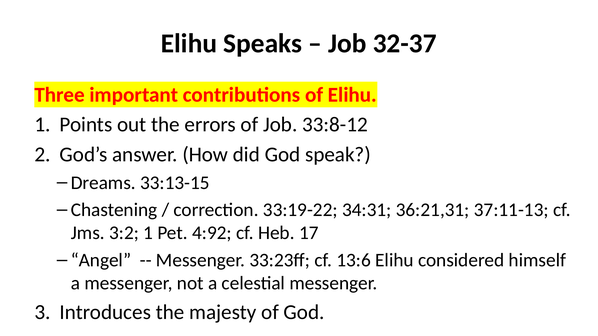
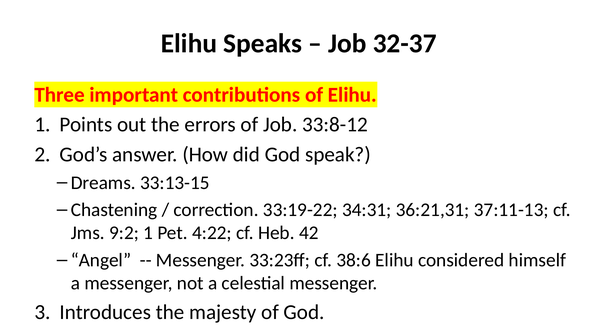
3:2: 3:2 -> 9:2
4:92: 4:92 -> 4:22
17: 17 -> 42
13:6: 13:6 -> 38:6
